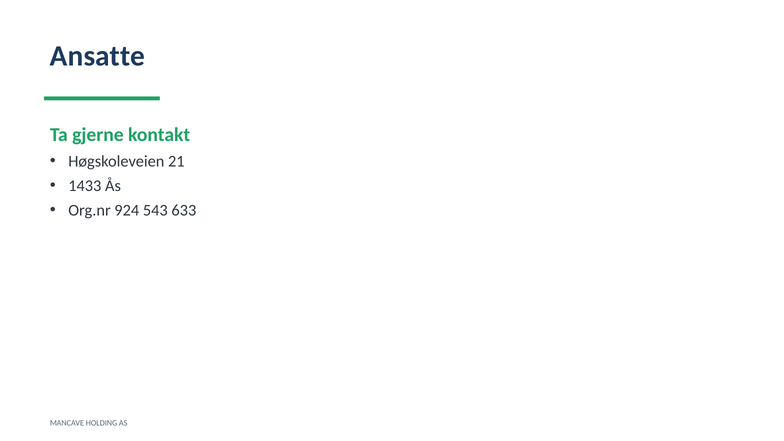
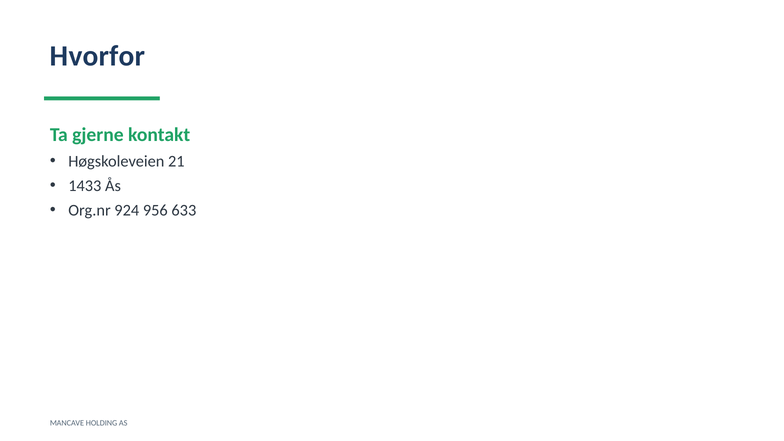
Ansatte: Ansatte -> Hvorfor
543: 543 -> 956
